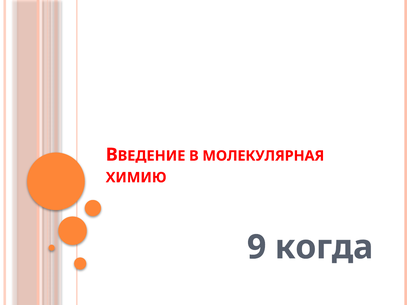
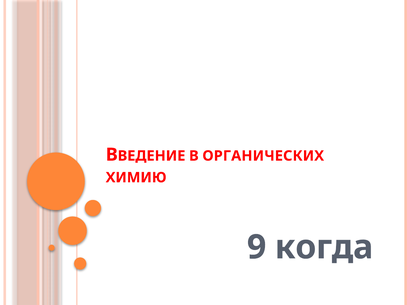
МОЛЕКУЛЯРНАЯ: МОЛЕКУЛЯРНАЯ -> ОРГАНИЧЕСКИХ
